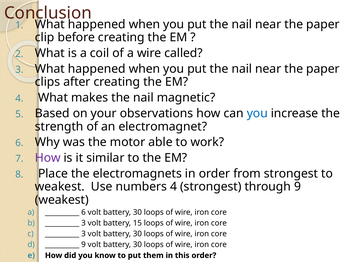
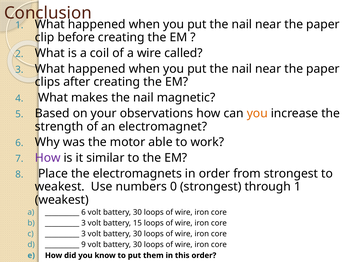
you at (257, 113) colour: blue -> orange
numbers 4: 4 -> 0
through 9: 9 -> 1
